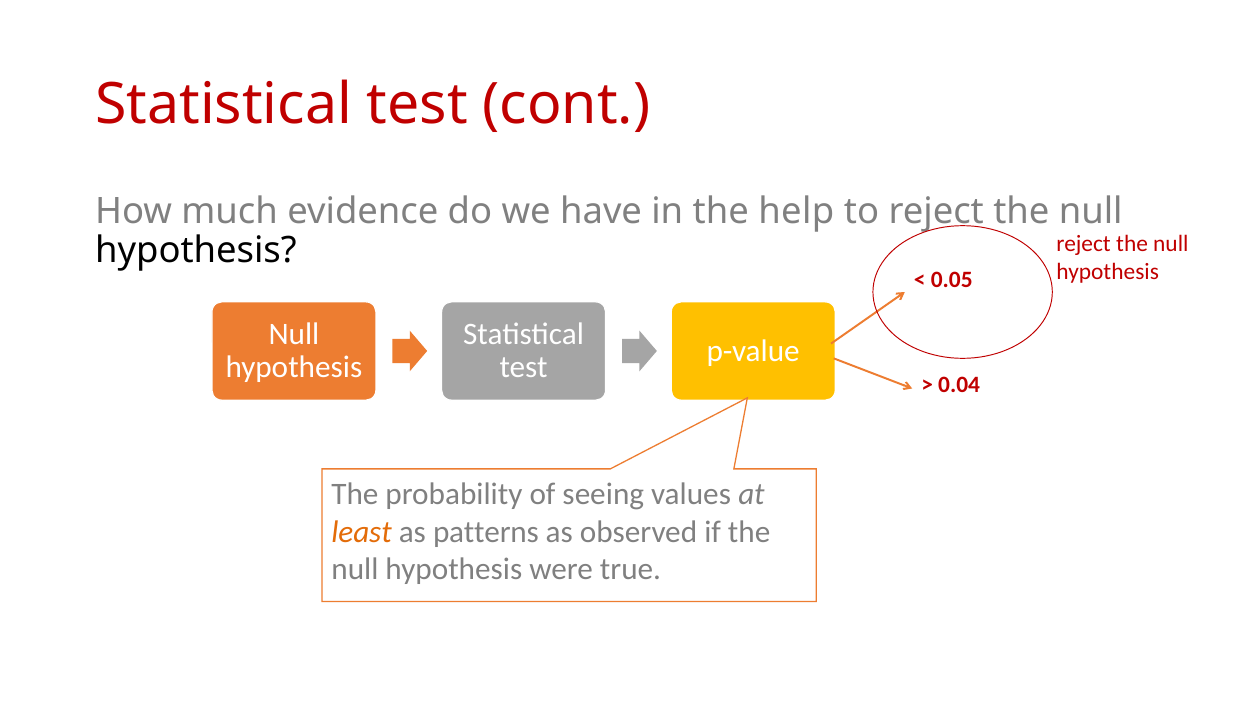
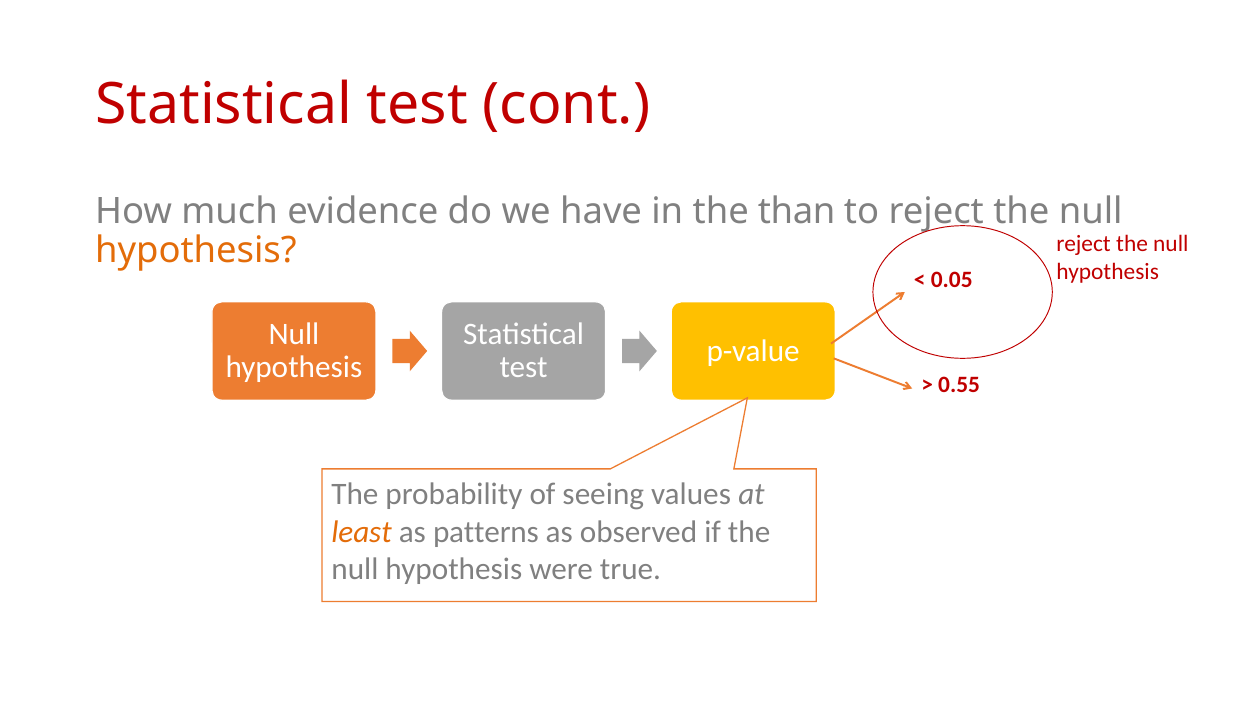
help: help -> than
hypothesis at (196, 251) colour: black -> orange
0.04: 0.04 -> 0.55
